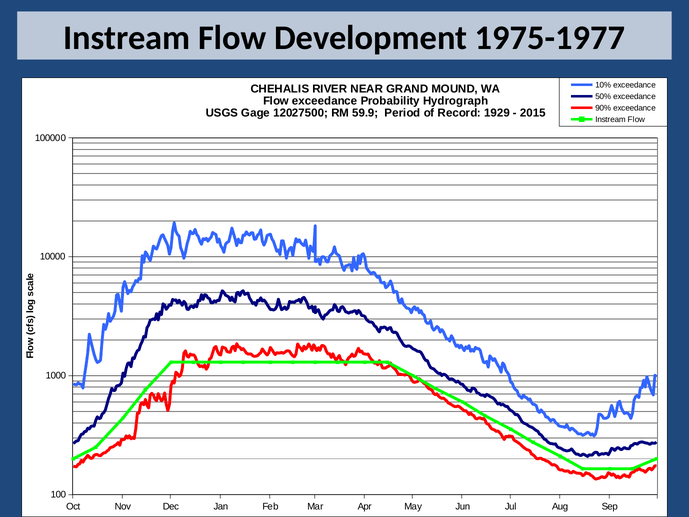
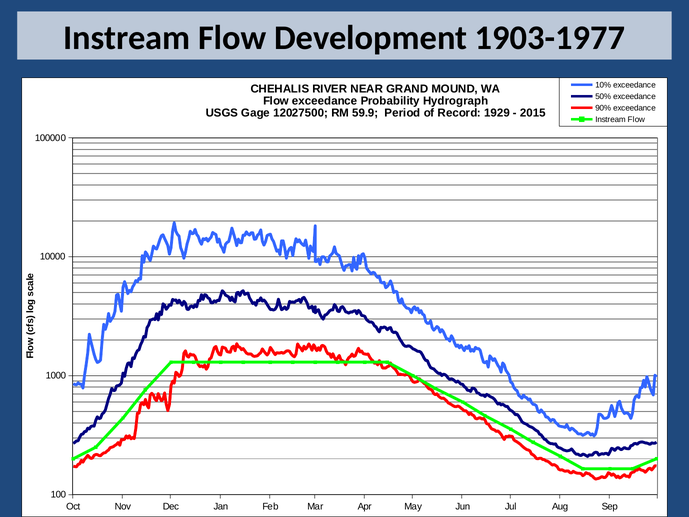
1975-1977: 1975-1977 -> 1903-1977
